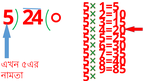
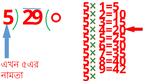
4: 4 -> 9
9=85: 9=85 -> 9=42
